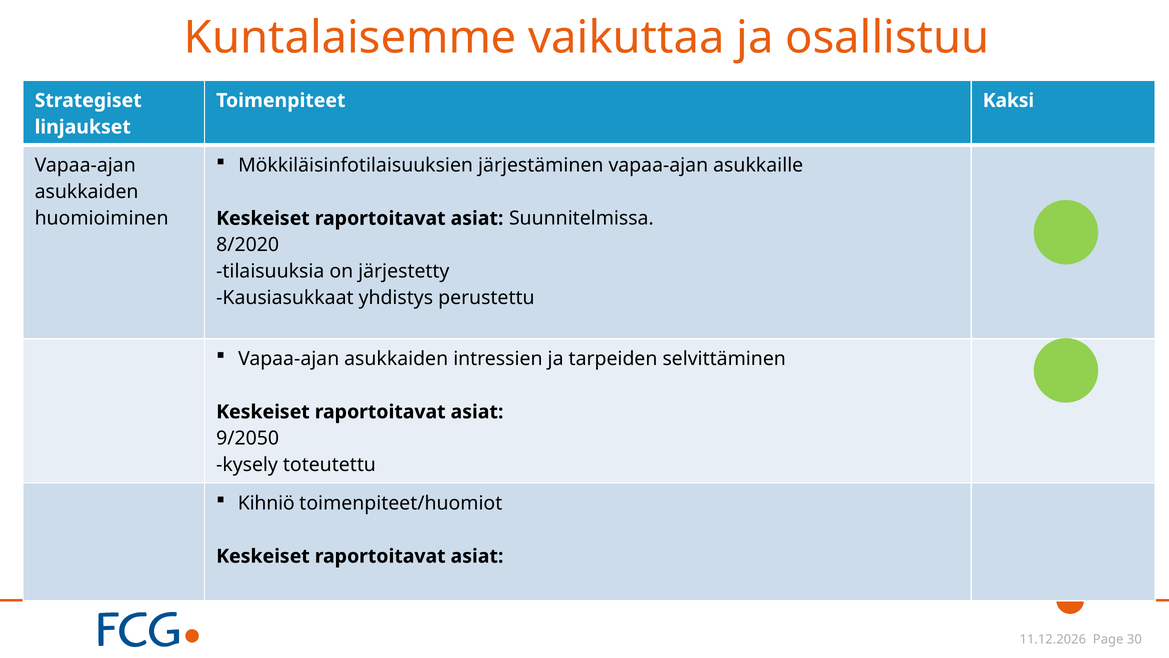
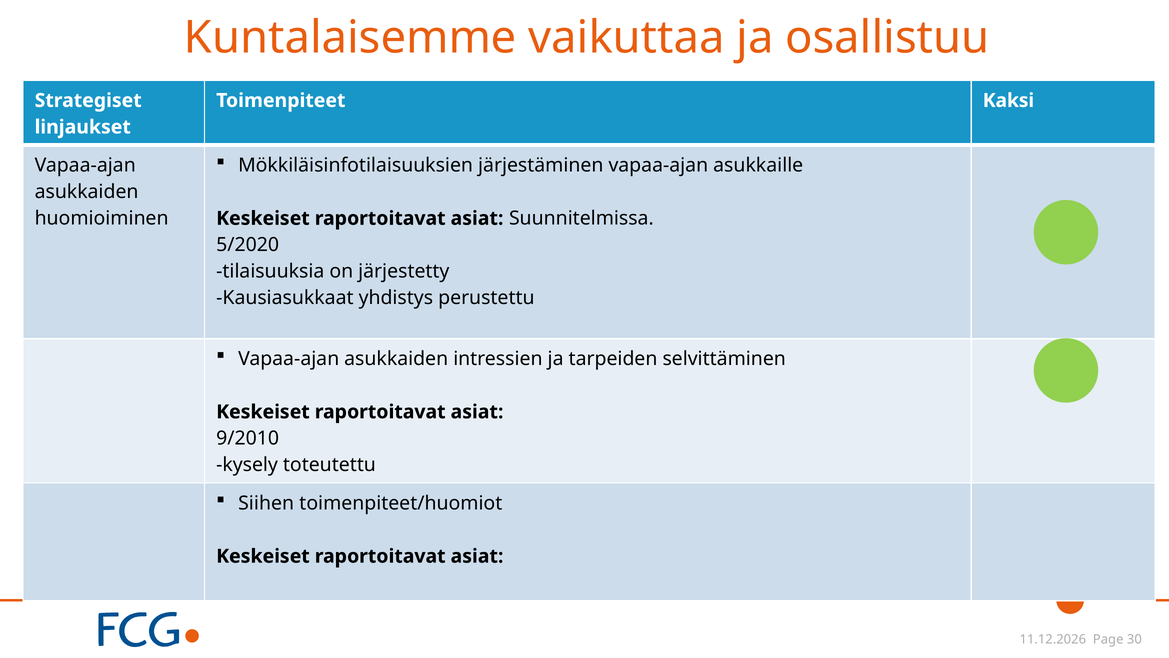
8/2020: 8/2020 -> 5/2020
9/2050: 9/2050 -> 9/2010
Kihniö: Kihniö -> Siihen
